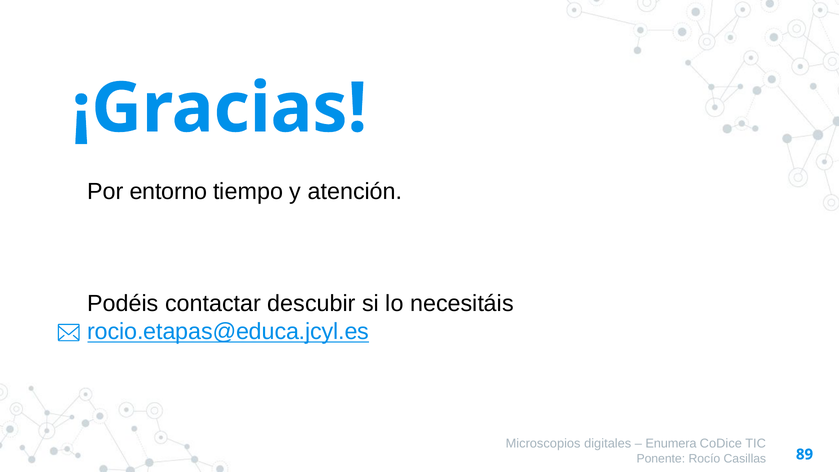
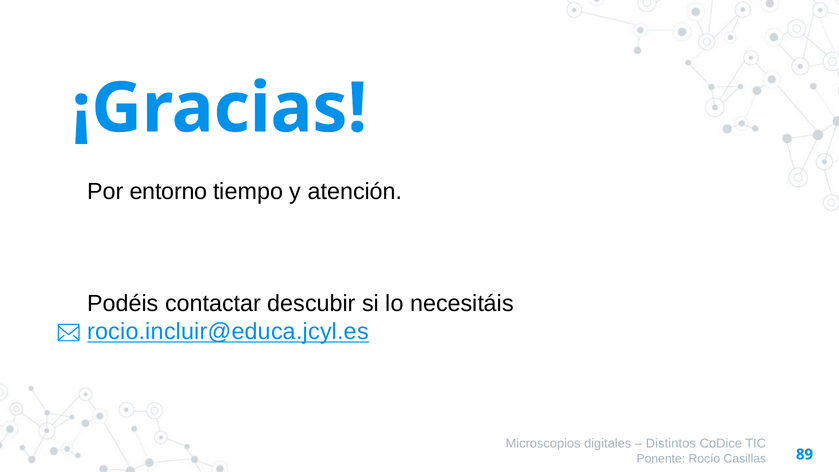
rocio.etapas@educa.jcyl.es: rocio.etapas@educa.jcyl.es -> rocio.incluir@educa.jcyl.es
Enumera: Enumera -> Distintos
